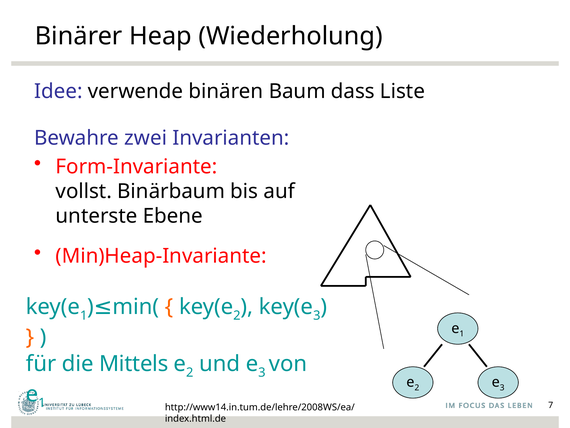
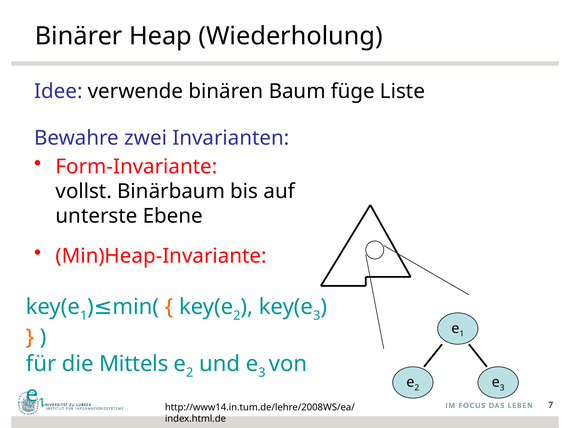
dass: dass -> füge
